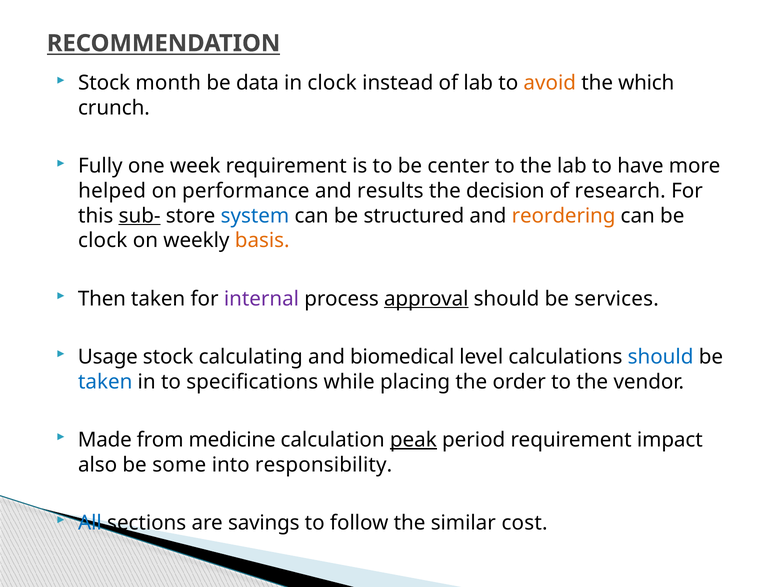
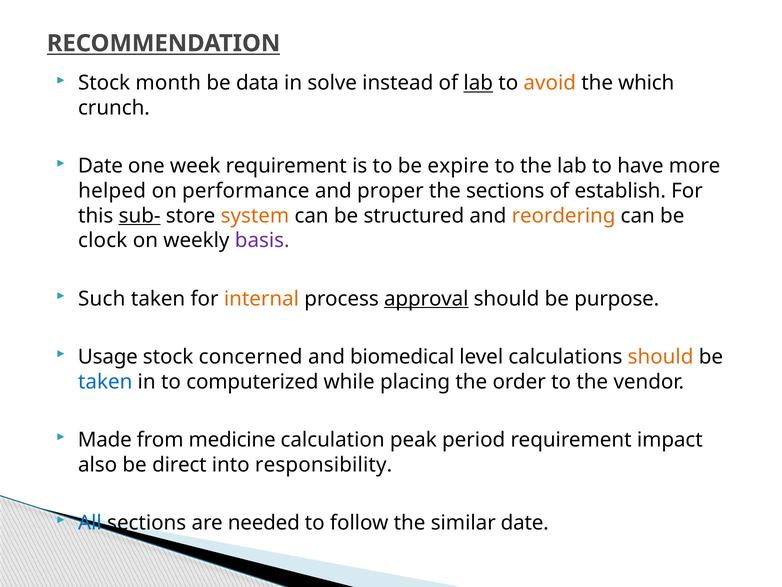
in clock: clock -> solve
lab at (478, 83) underline: none -> present
Fully at (100, 166): Fully -> Date
center: center -> expire
results: results -> proper
the decision: decision -> sections
research: research -> establish
system colour: blue -> orange
basis colour: orange -> purple
Then: Then -> Such
internal colour: purple -> orange
services: services -> purpose
calculating: calculating -> concerned
should at (661, 357) colour: blue -> orange
specifications: specifications -> computerized
peak underline: present -> none
some: some -> direct
savings: savings -> needed
similar cost: cost -> date
